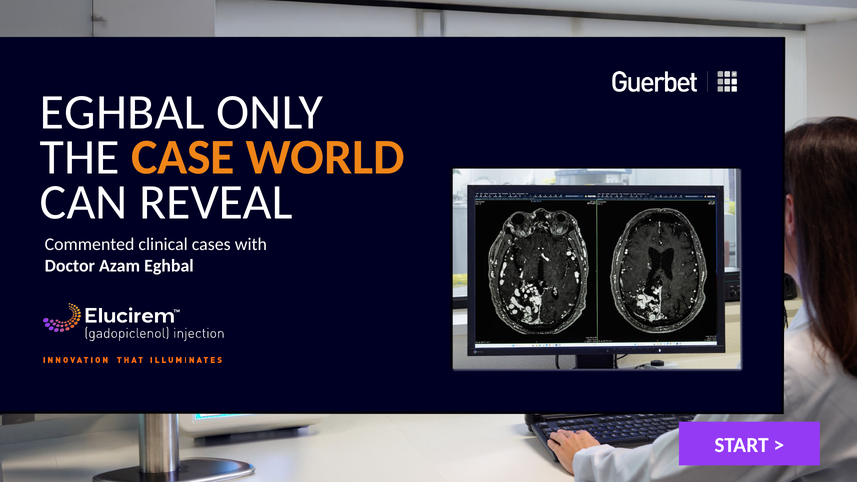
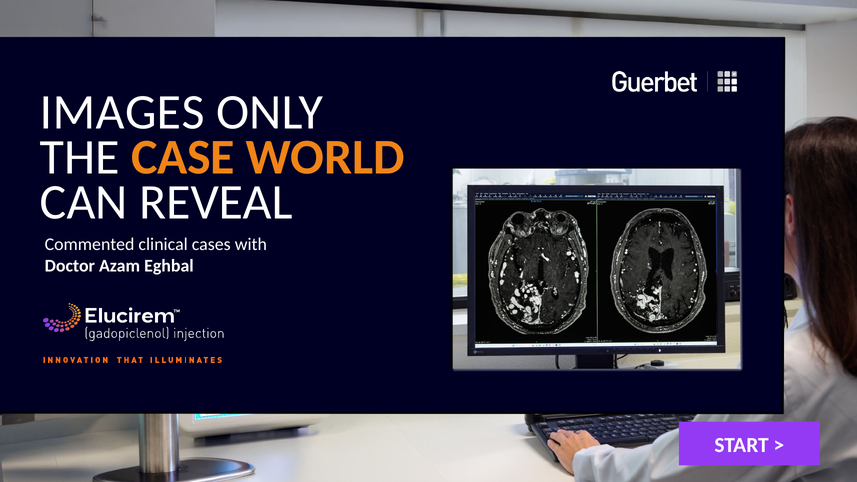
EGHBAL at (122, 112): EGHBAL -> IMAGES
